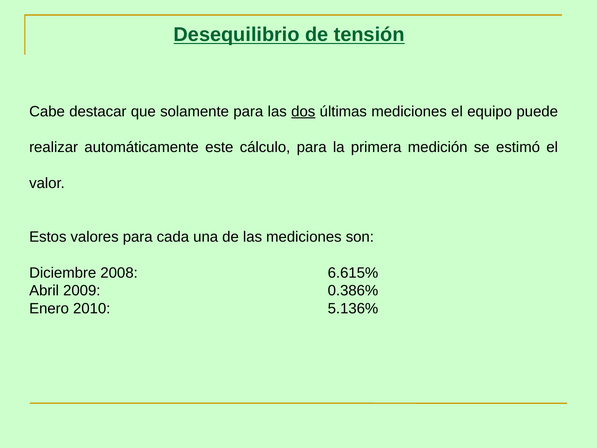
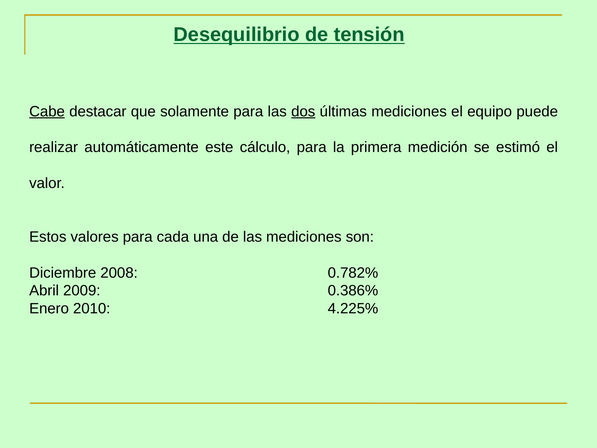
Cabe underline: none -> present
6.615%: 6.615% -> 0.782%
5.136%: 5.136% -> 4.225%
